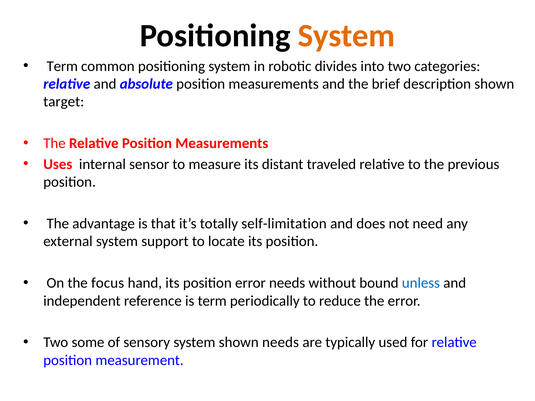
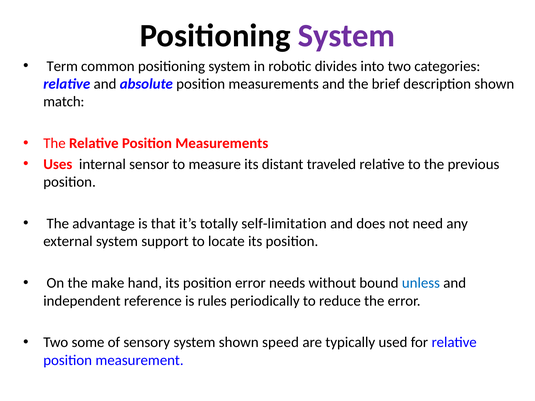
System at (347, 36) colour: orange -> purple
target: target -> match
focus: focus -> make
is term: term -> rules
shown needs: needs -> speed
